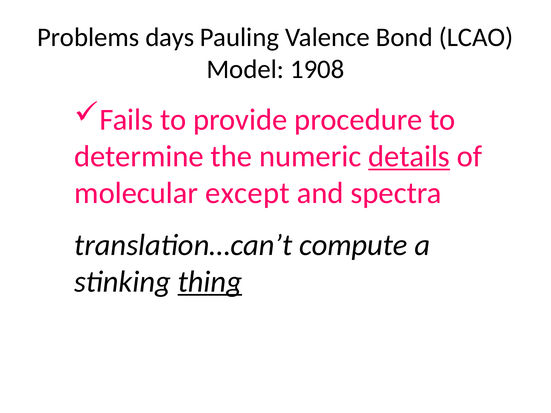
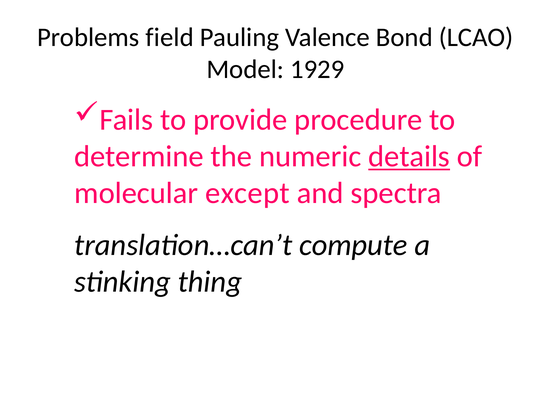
days: days -> field
1908: 1908 -> 1929
thing underline: present -> none
